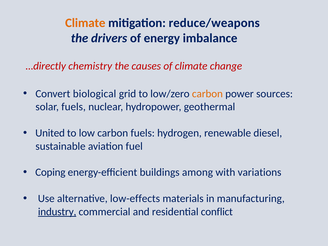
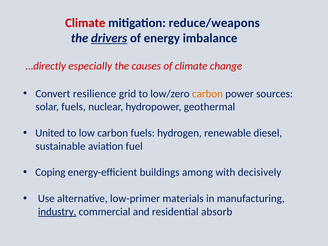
Climate at (85, 23) colour: orange -> red
drivers underline: none -> present
chemistry: chemistry -> especially
biological: biological -> resilience
variations: variations -> decisively
low-effects: low-effects -> low-primer
conflict: conflict -> absorb
